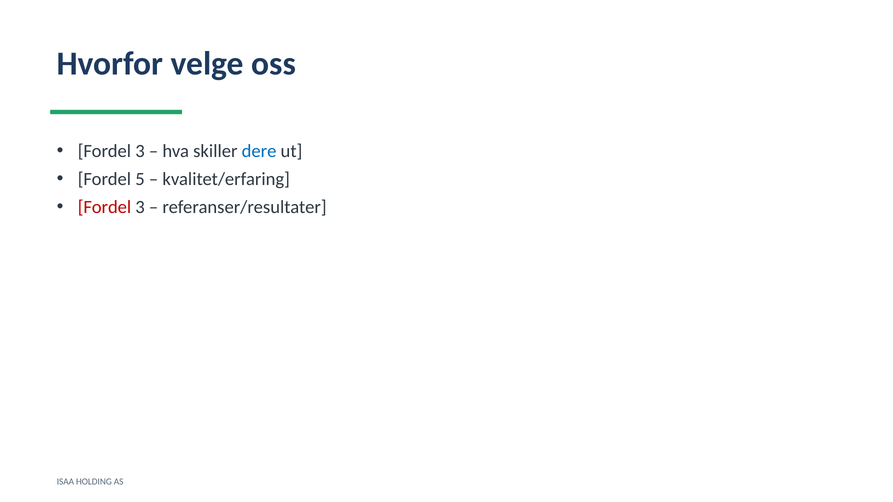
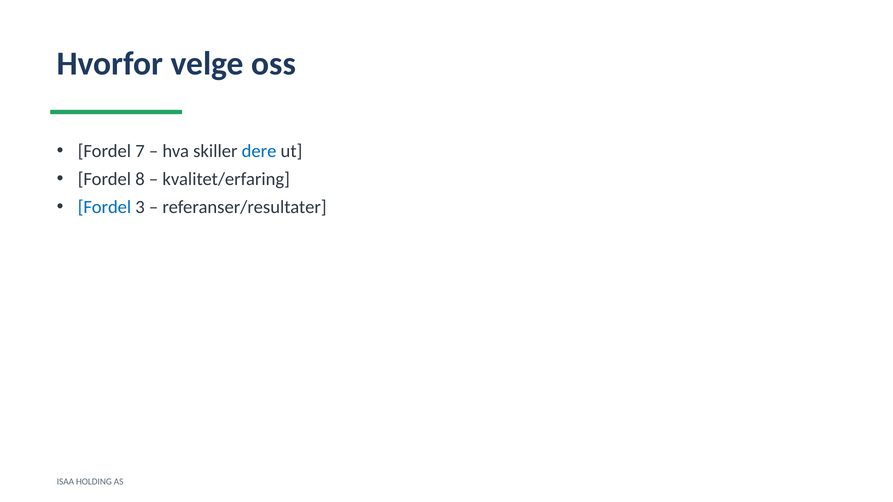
3 at (140, 151): 3 -> 7
5: 5 -> 8
Fordel at (104, 207) colour: red -> blue
